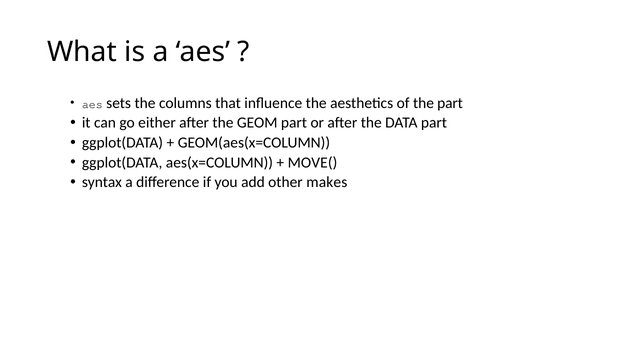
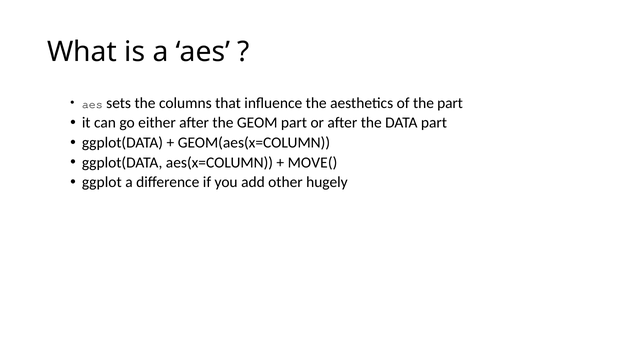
syntax: syntax -> ggplot
makes: makes -> hugely
